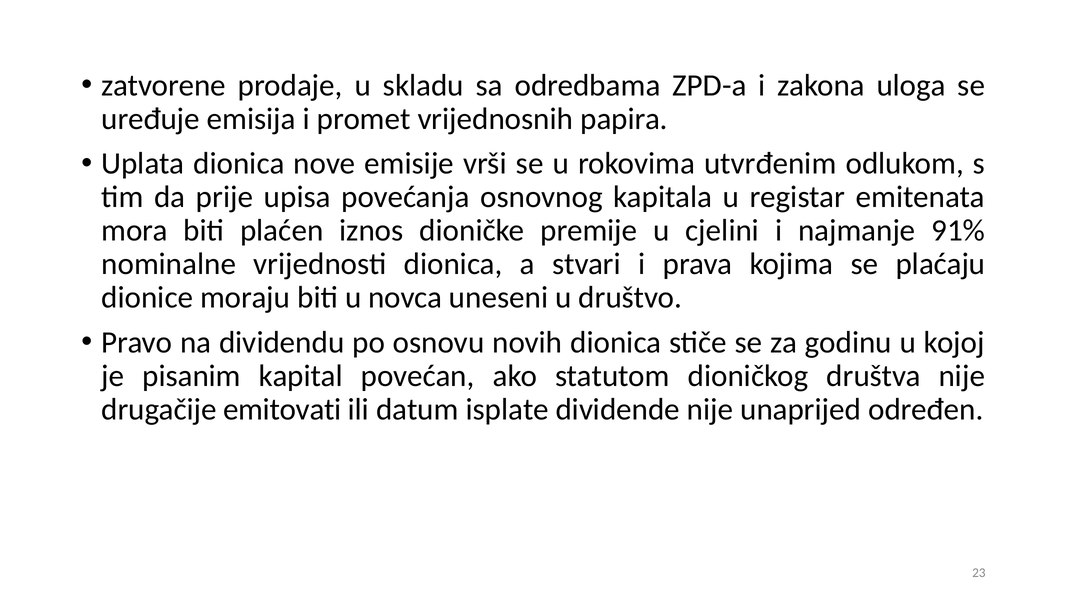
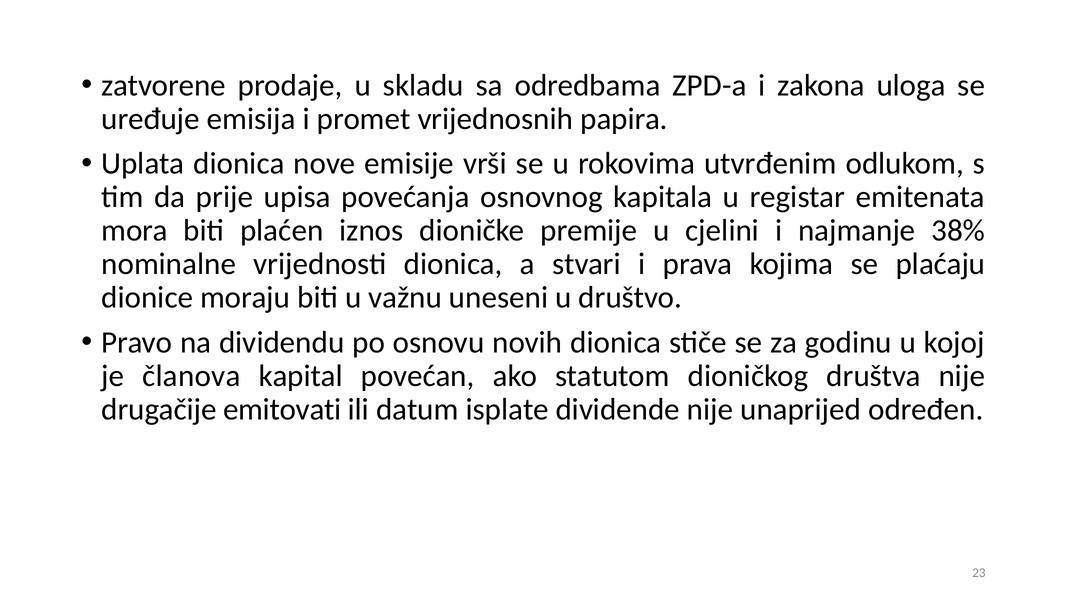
91%: 91% -> 38%
novca: novca -> važnu
pisanim: pisanim -> članova
